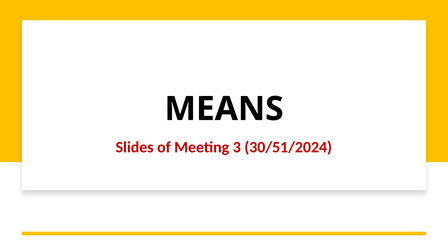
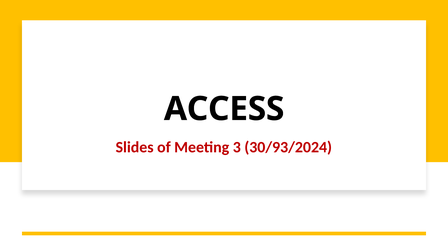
MEANS: MEANS -> ACCESS
30/51/2024: 30/51/2024 -> 30/93/2024
